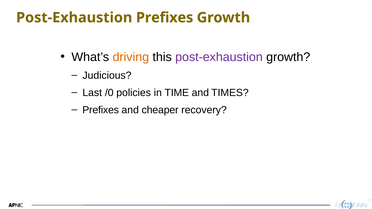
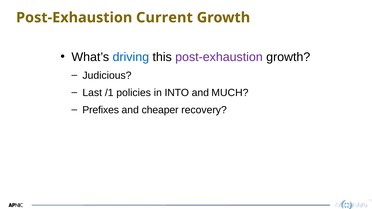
Post-Exhaustion Prefixes: Prefixes -> Current
driving colour: orange -> blue
/0: /0 -> /1
TIME: TIME -> INTO
TIMES: TIMES -> MUCH
